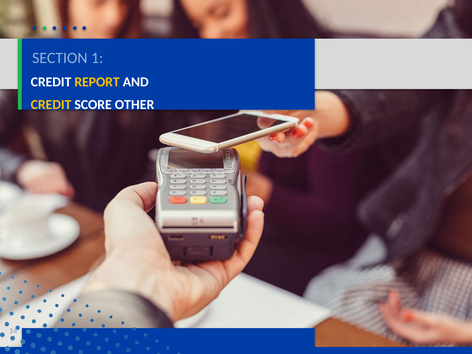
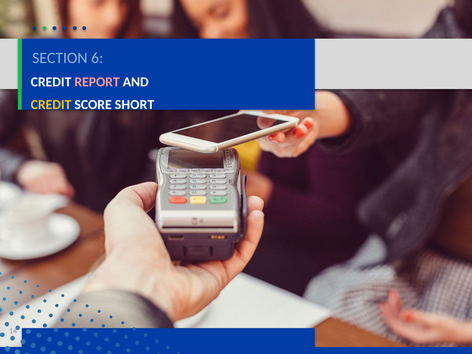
1: 1 -> 6
REPORT colour: yellow -> pink
OTHER: OTHER -> SHORT
